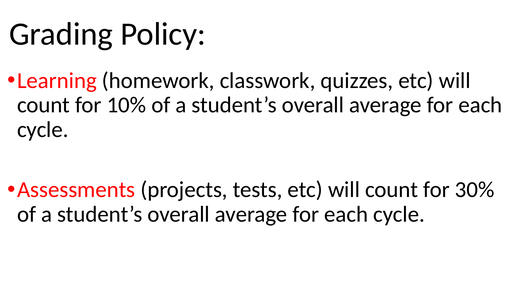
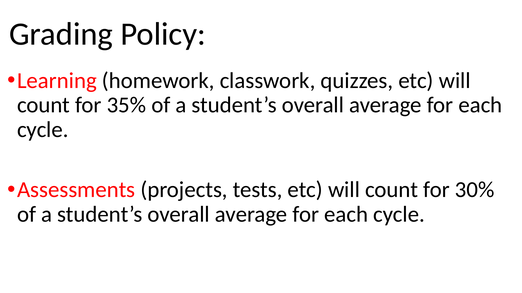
10%: 10% -> 35%
